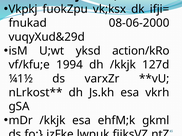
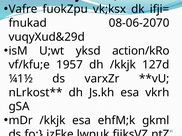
Vkpkj: Vkpkj -> Vafre
08-06-2000: 08-06-2000 -> 08-06-2070
1994: 1994 -> 1957
